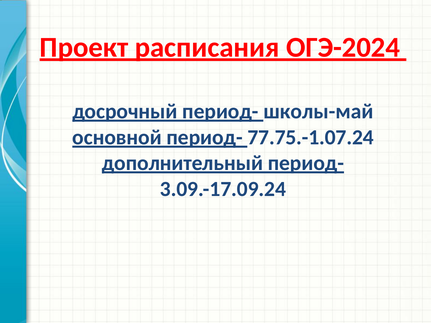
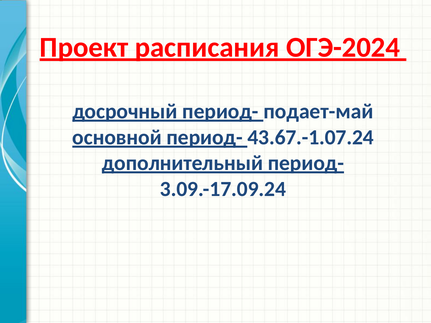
школы-май: школы-май -> подает-май
77.75.-1.07.24: 77.75.-1.07.24 -> 43.67.-1.07.24
